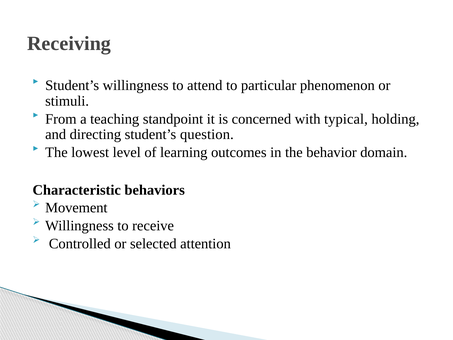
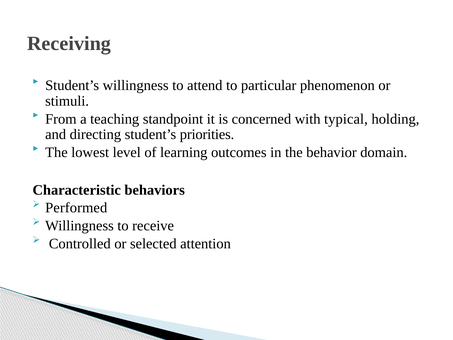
question: question -> priorities
Movement: Movement -> Performed
